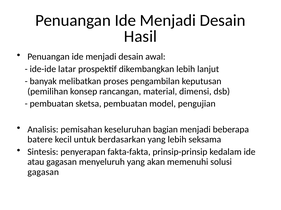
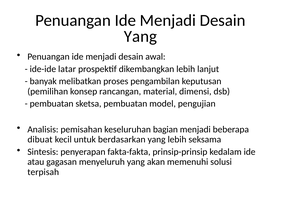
Hasil at (140, 37): Hasil -> Yang
batere: batere -> dibuat
gagasan at (43, 173): gagasan -> terpisah
